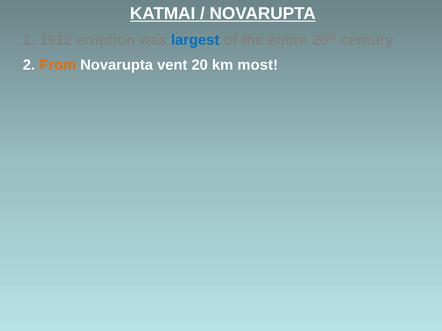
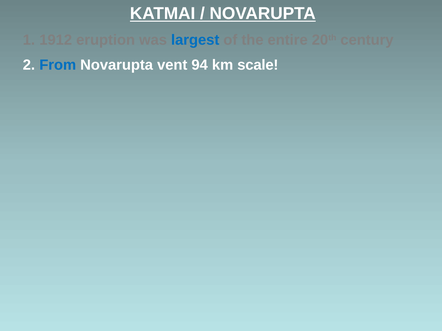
From colour: orange -> blue
20: 20 -> 94
most: most -> scale
